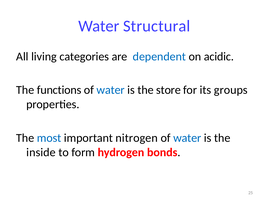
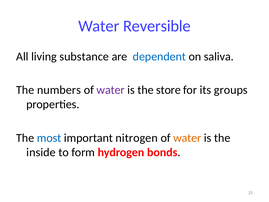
Structural: Structural -> Reversible
categories: categories -> substance
acidic: acidic -> saliva
functions: functions -> numbers
water at (111, 90) colour: blue -> purple
water at (187, 138) colour: blue -> orange
